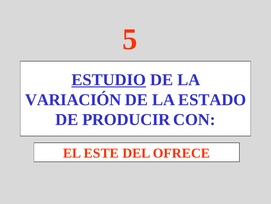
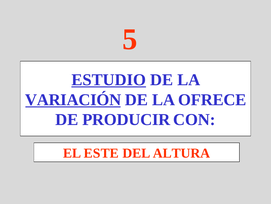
VARIACIÓN underline: none -> present
ESTADO: ESTADO -> OFRECE
OFRECE: OFRECE -> ALTURA
